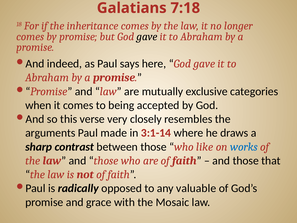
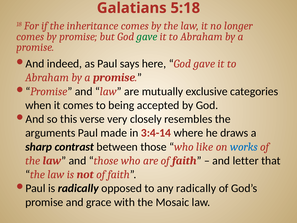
7:18: 7:18 -> 5:18
gave at (147, 37) colour: black -> green
3:1-14: 3:1-14 -> 3:4-14
those at (246, 160): those -> letter
any valuable: valuable -> radically
